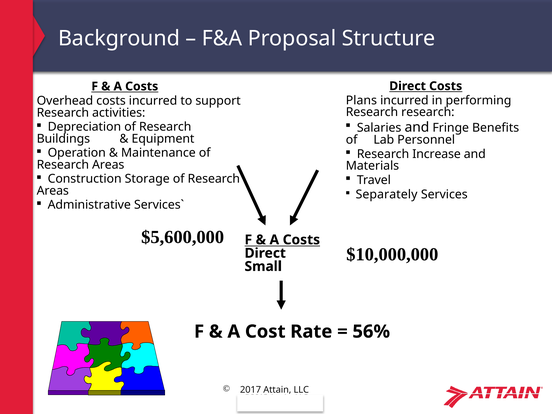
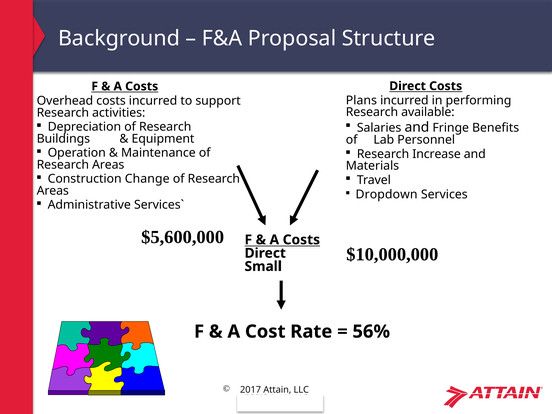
Research research: research -> available
Storage: Storage -> Change
Separately: Separately -> Dropdown
